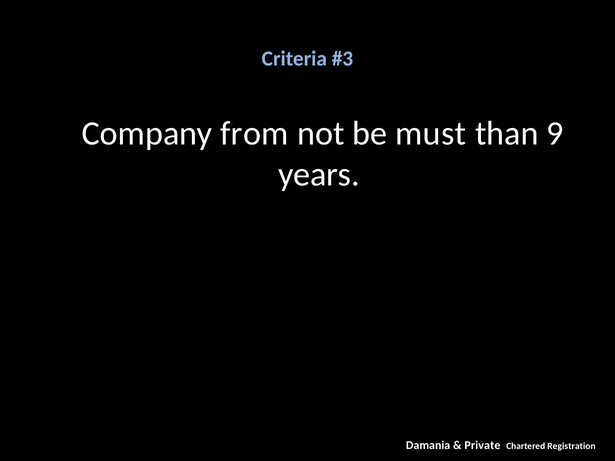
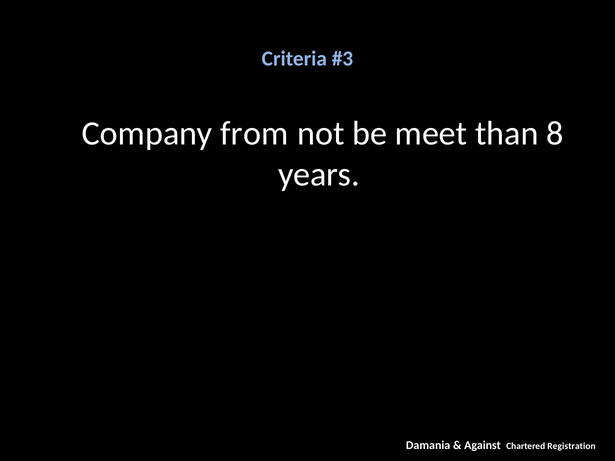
must: must -> meet
9: 9 -> 8
Private: Private -> Against
